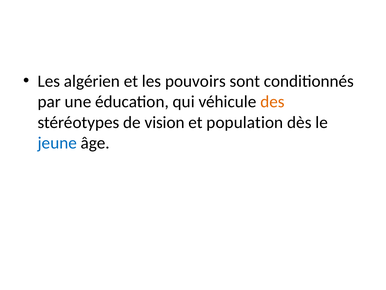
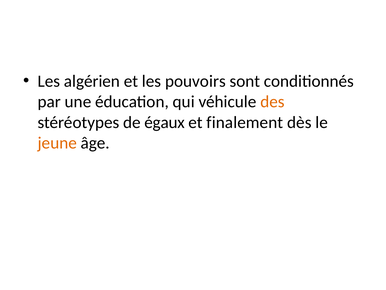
vision: vision -> égaux
population: population -> finalement
jeune colour: blue -> orange
